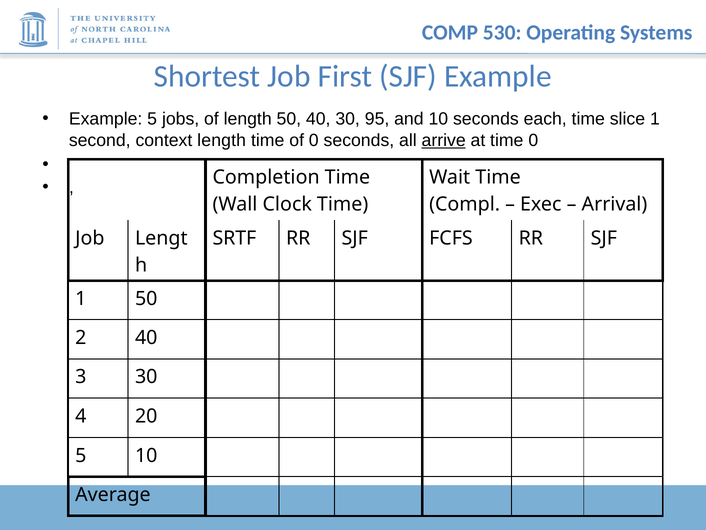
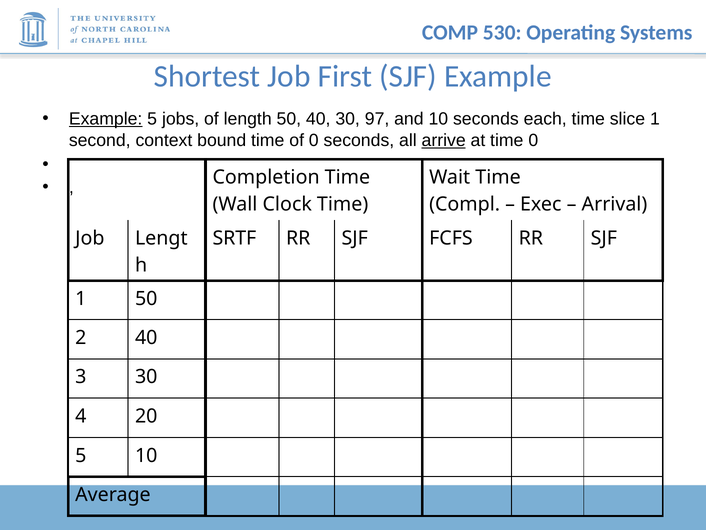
Example at (106, 119) underline: none -> present
95: 95 -> 97
context length: length -> bound
